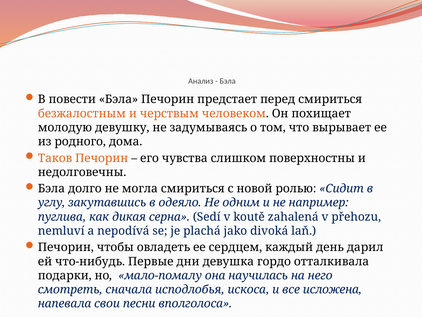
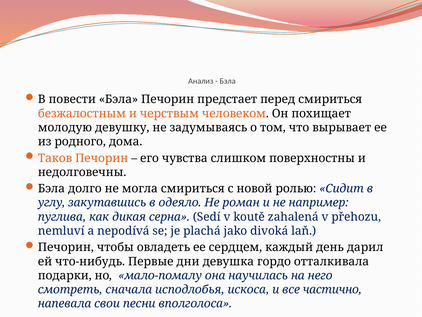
одним: одним -> роман
исложена: исложена -> частично
